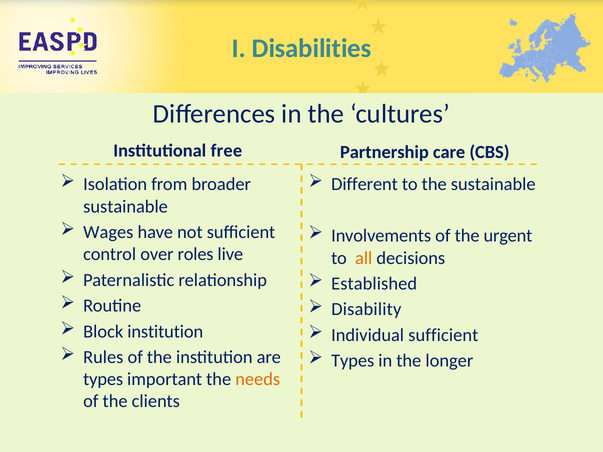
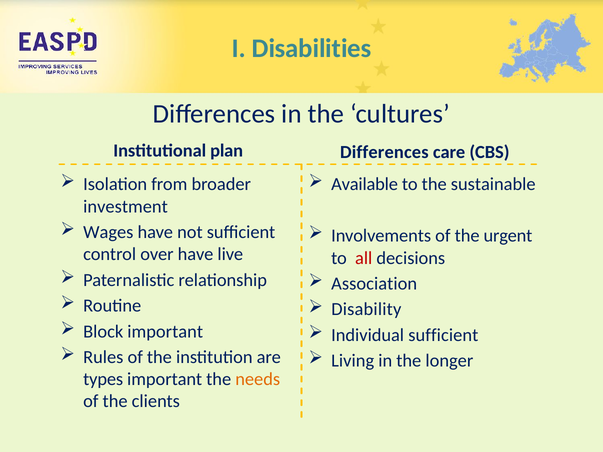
free: free -> plan
Partnership at (384, 152): Partnership -> Differences
Different: Different -> Available
sustainable at (126, 207): sustainable -> investment
over roles: roles -> have
all colour: orange -> red
Established: Established -> Association
Block institution: institution -> important
Types at (353, 361): Types -> Living
